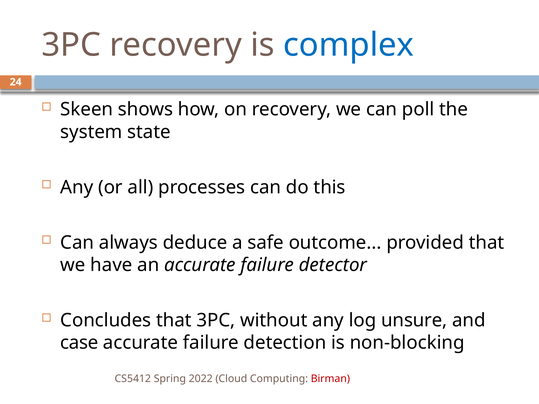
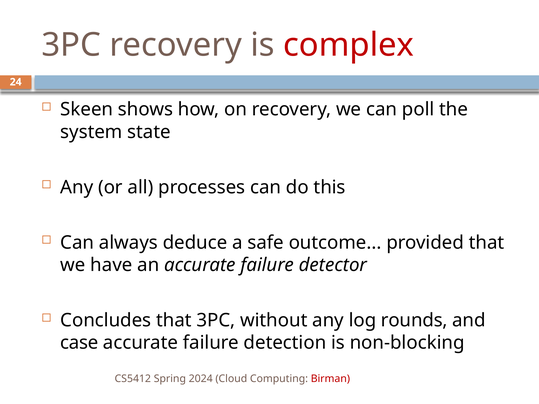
complex colour: blue -> red
unsure: unsure -> rounds
2022: 2022 -> 2024
